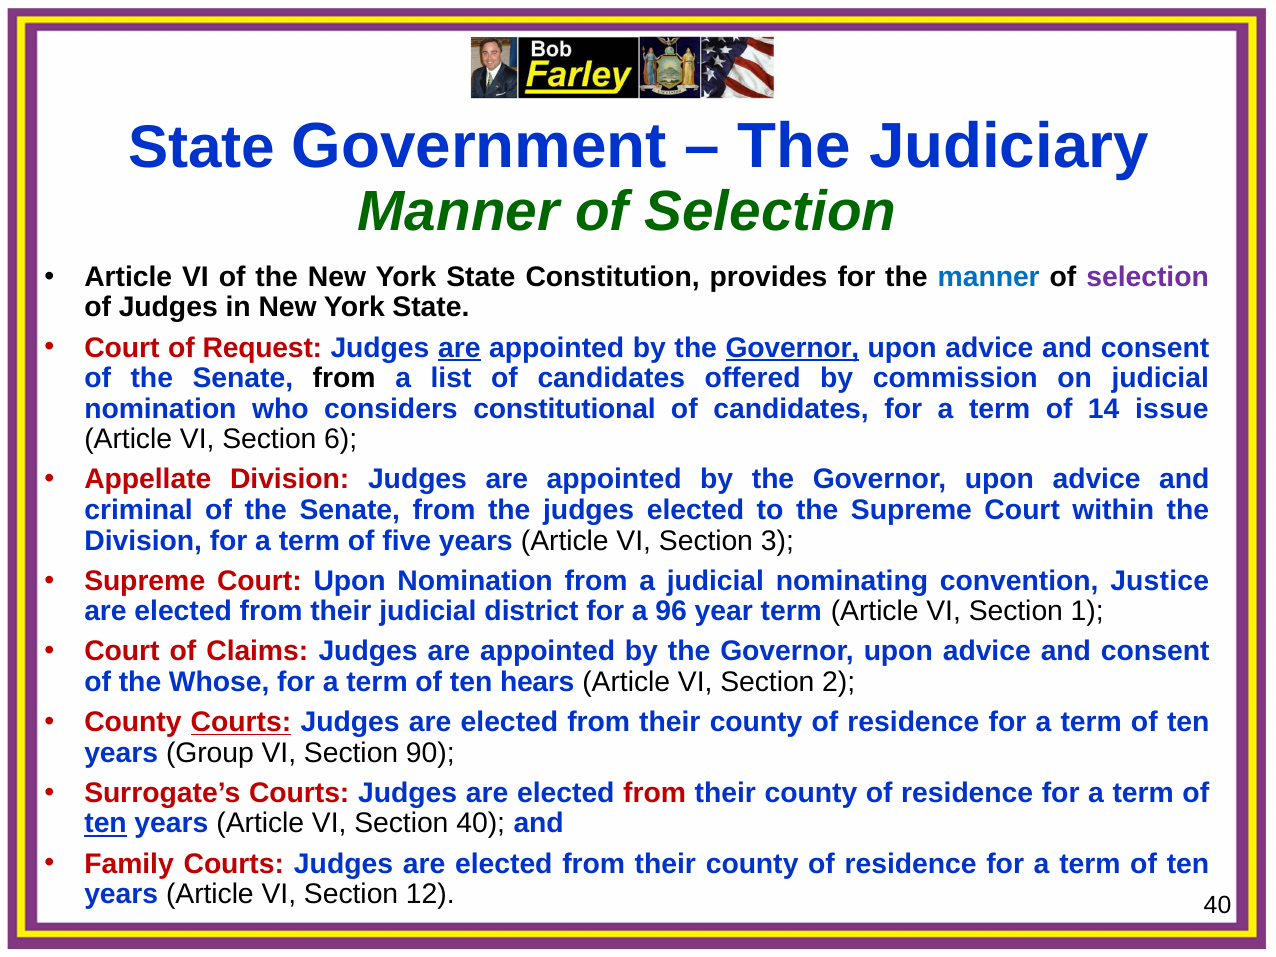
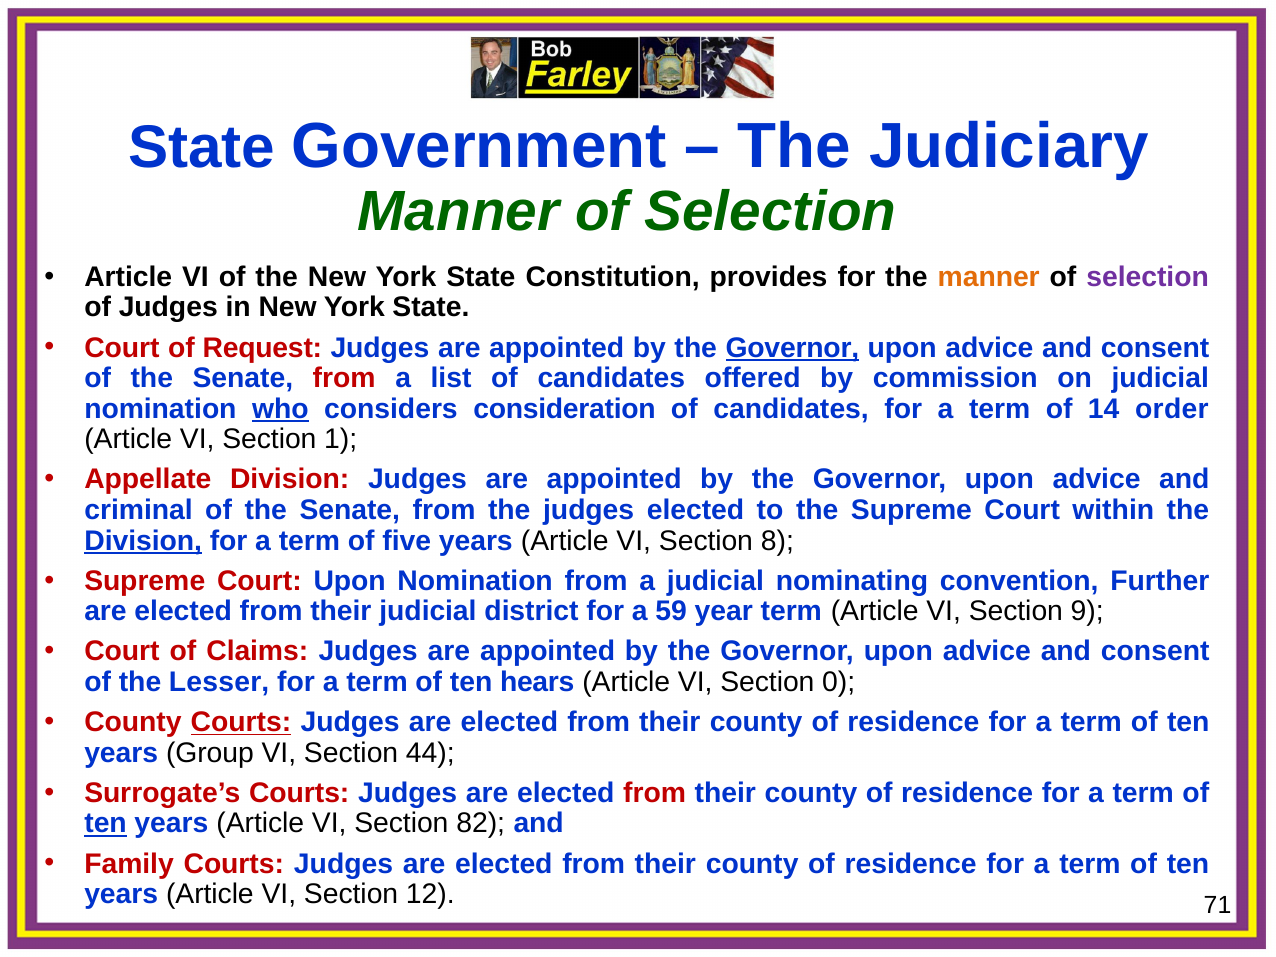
manner at (989, 277) colour: blue -> orange
are at (459, 348) underline: present -> none
from at (344, 378) colour: black -> red
who underline: none -> present
constitutional: constitutional -> consideration
issue: issue -> order
6: 6 -> 1
Division at (143, 541) underline: none -> present
3: 3 -> 8
Justice: Justice -> Further
96: 96 -> 59
1: 1 -> 9
Whose: Whose -> Lesser
2: 2 -> 0
90: 90 -> 44
Section 40: 40 -> 82
12 40: 40 -> 71
